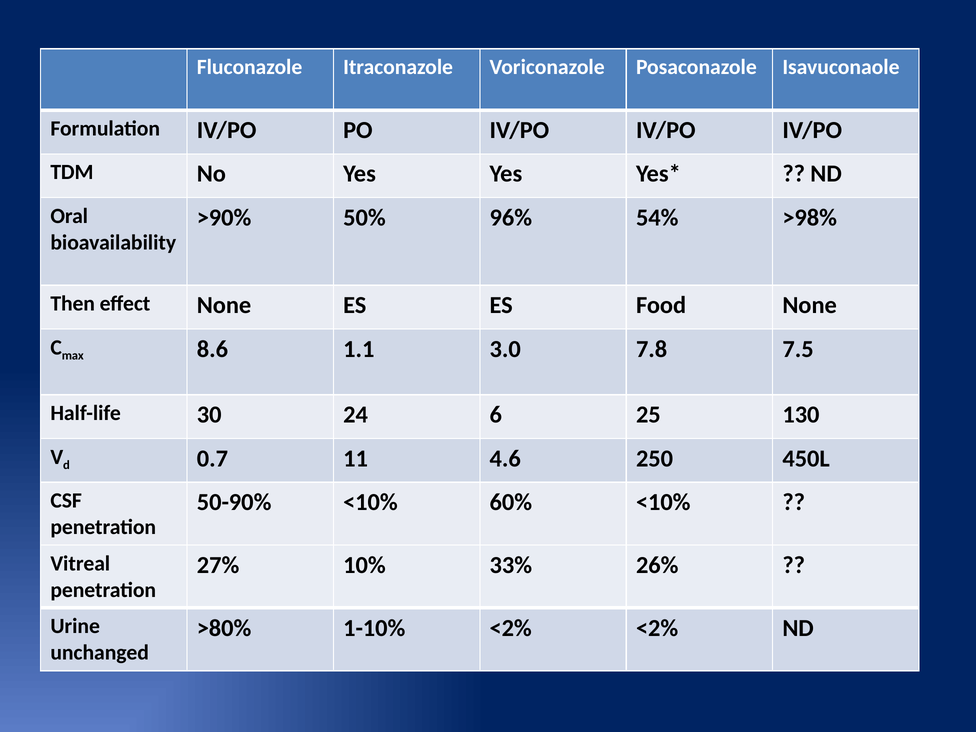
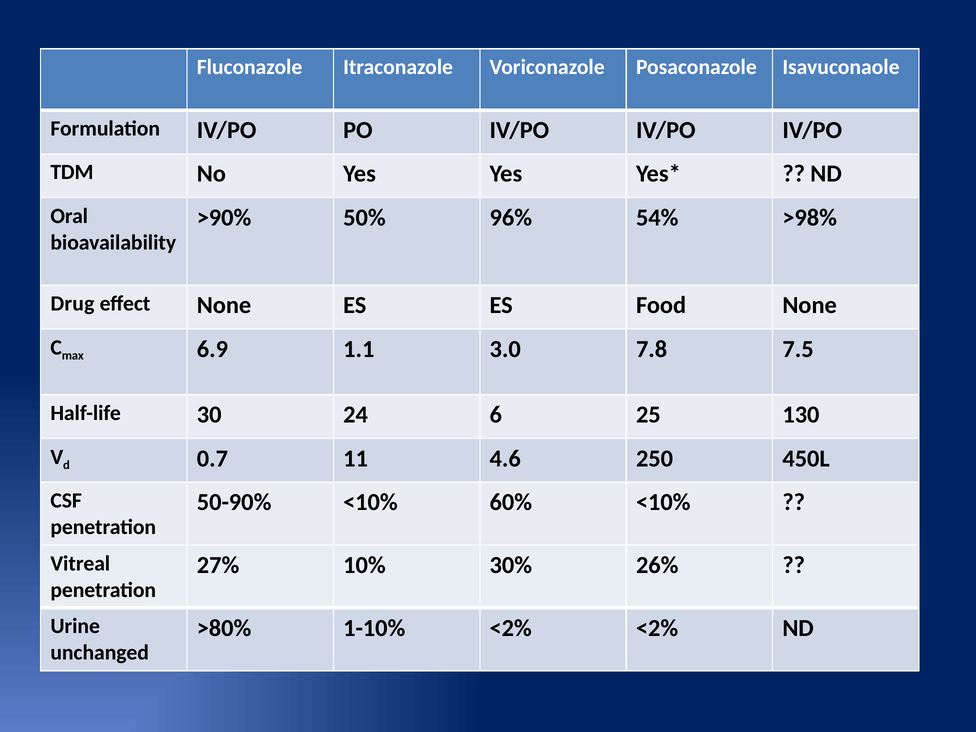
Then: Then -> Drug
8.6: 8.6 -> 6.9
33%: 33% -> 30%
